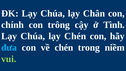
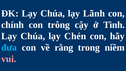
Chân: Chân -> Lãnh
về chén: chén -> rằng
vui colour: light green -> pink
